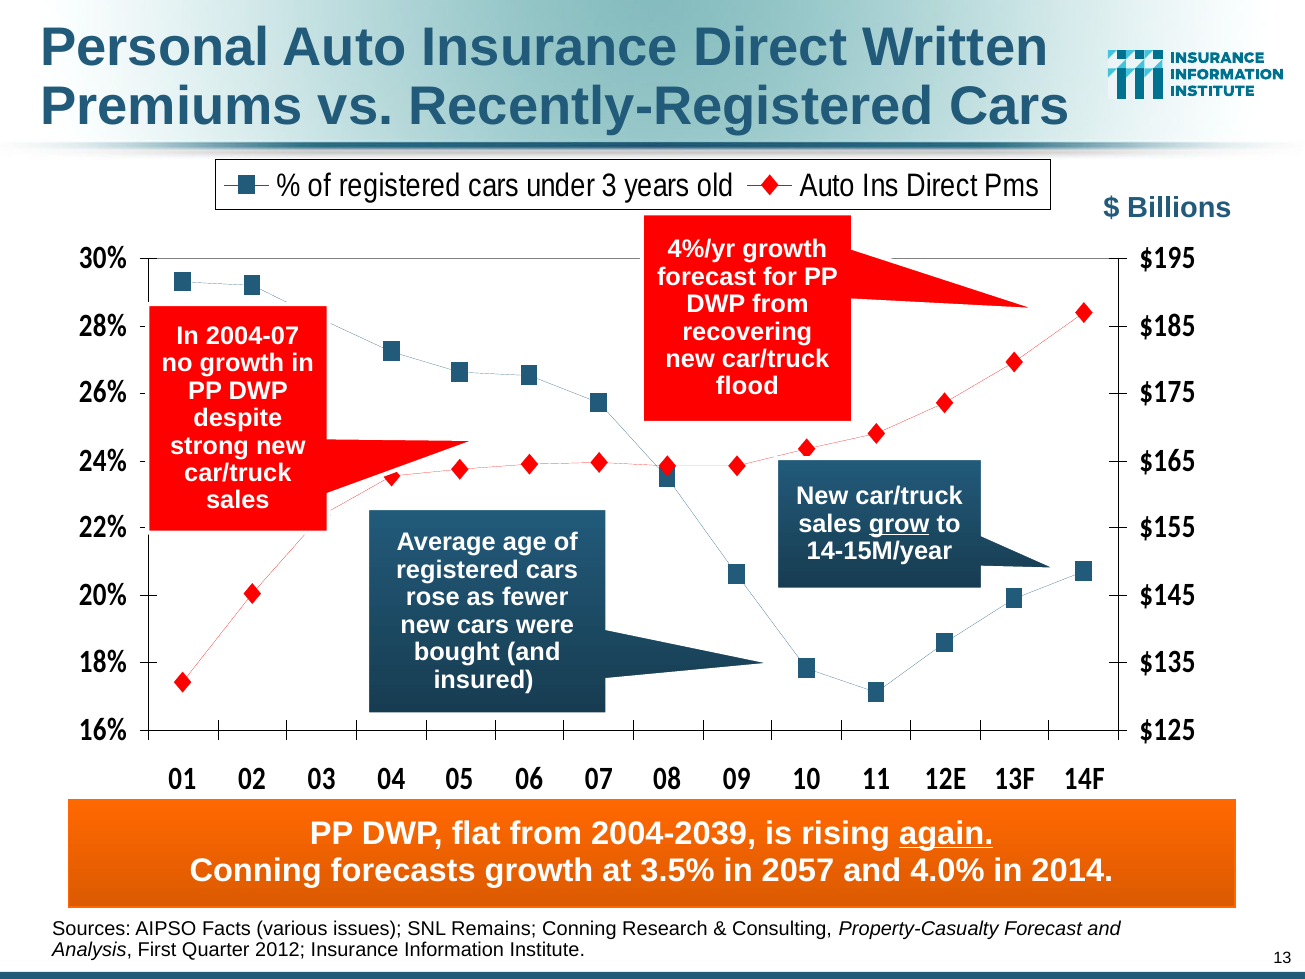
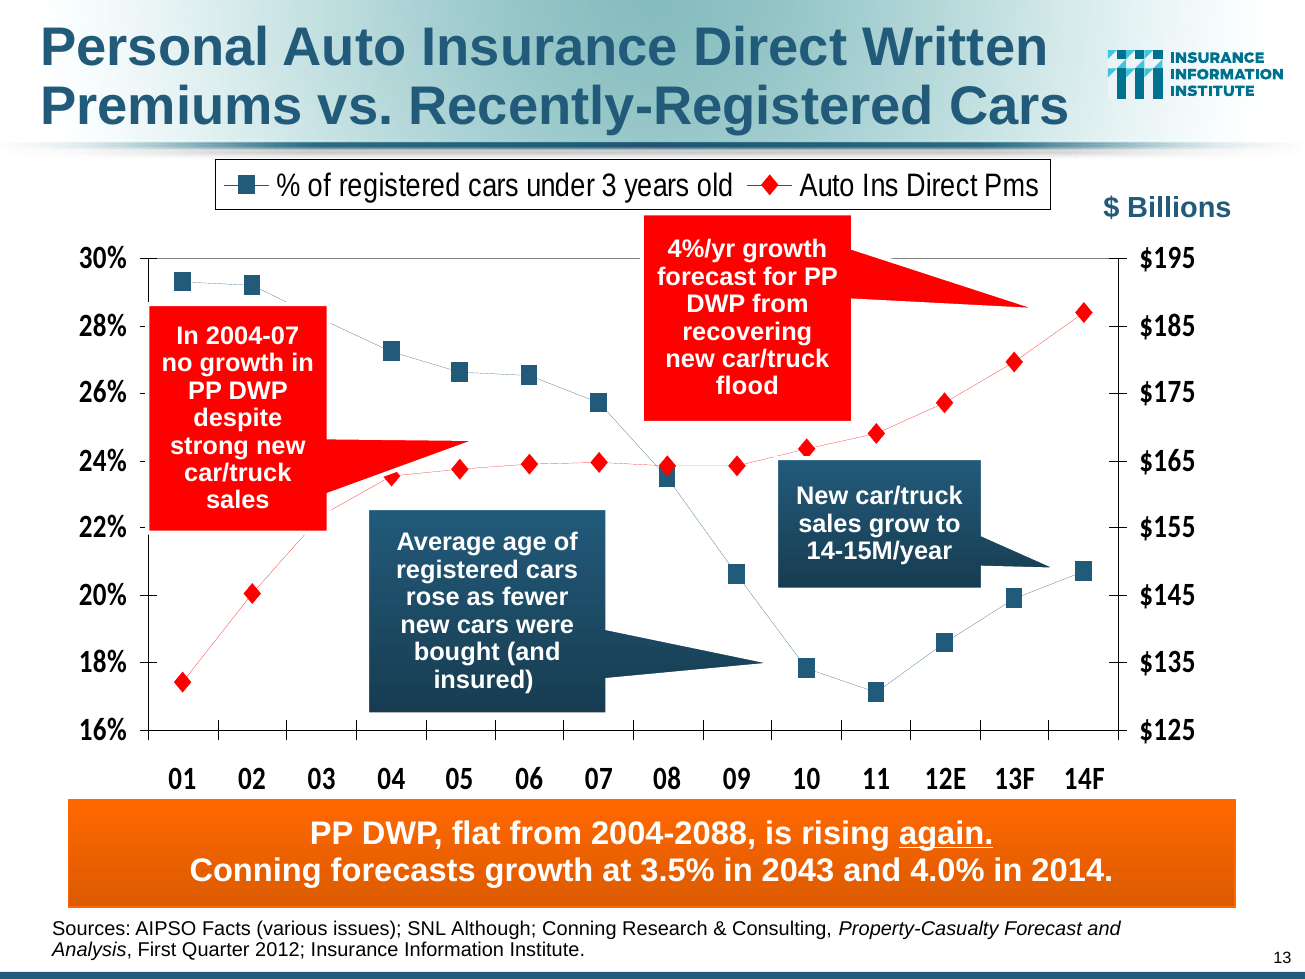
grow underline: present -> none
2004-2039: 2004-2039 -> 2004-2088
2057: 2057 -> 2043
Remains: Remains -> Although
